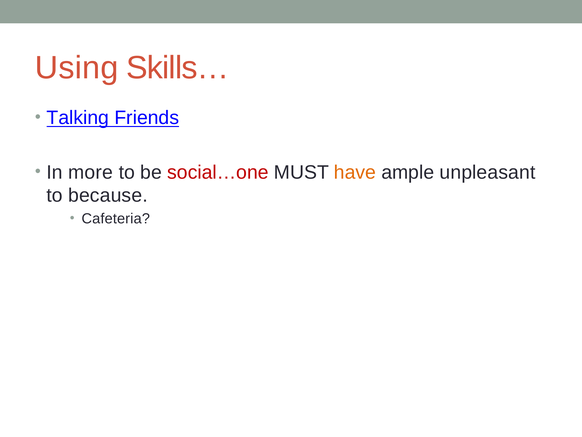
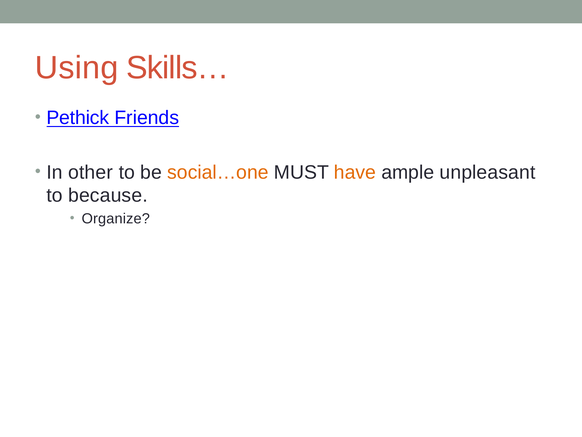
Talking: Talking -> Pethick
more: more -> other
social…one colour: red -> orange
Cafeteria: Cafeteria -> Organize
